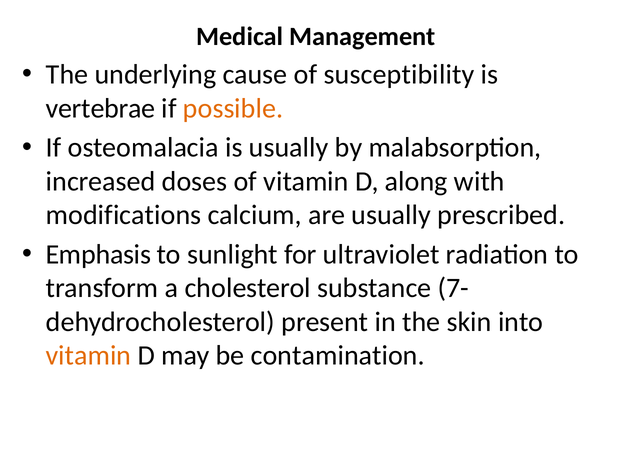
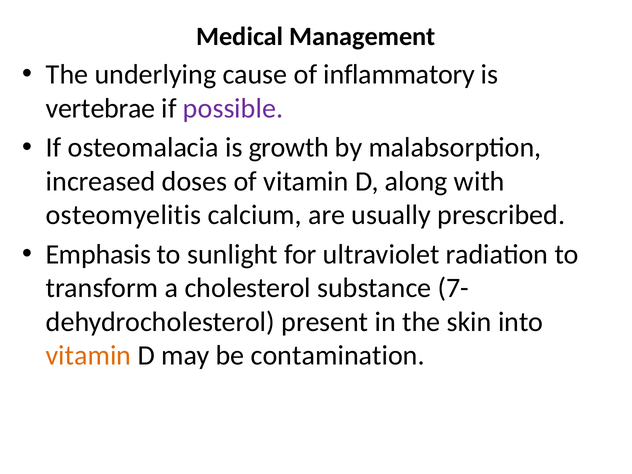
susceptibility: susceptibility -> inflammatory
possible colour: orange -> purple
is usually: usually -> growth
modifications: modifications -> osteomyelitis
